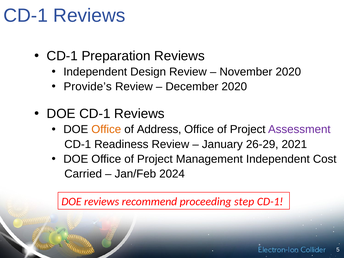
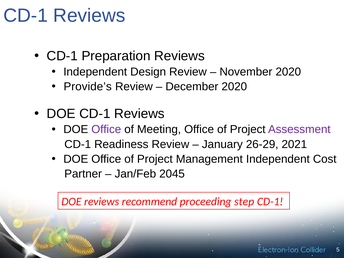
Office at (106, 129) colour: orange -> purple
Address: Address -> Meeting
Carried: Carried -> Partner
2024: 2024 -> 2045
